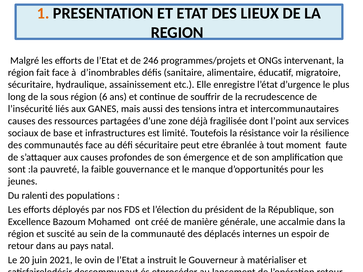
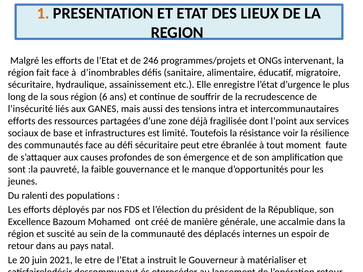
causes at (22, 121): causes -> efforts
le ovin: ovin -> etre
